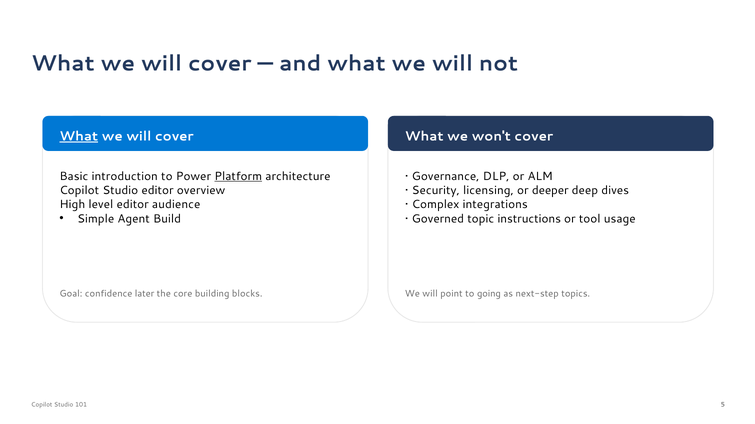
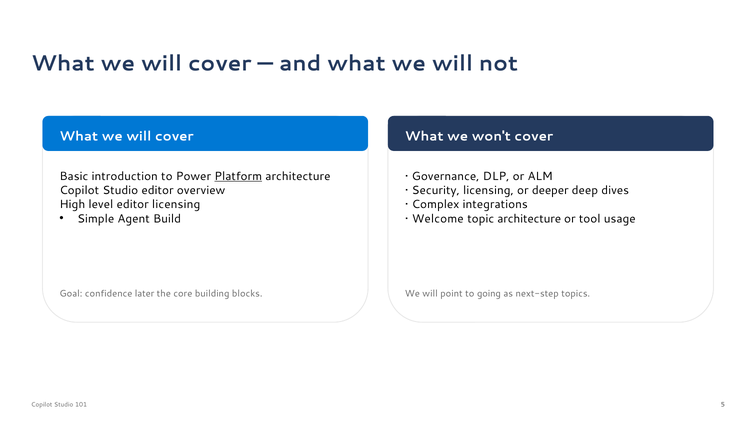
What at (79, 136) underline: present -> none
editor audience: audience -> licensing
Governed: Governed -> Welcome
topic instructions: instructions -> architecture
